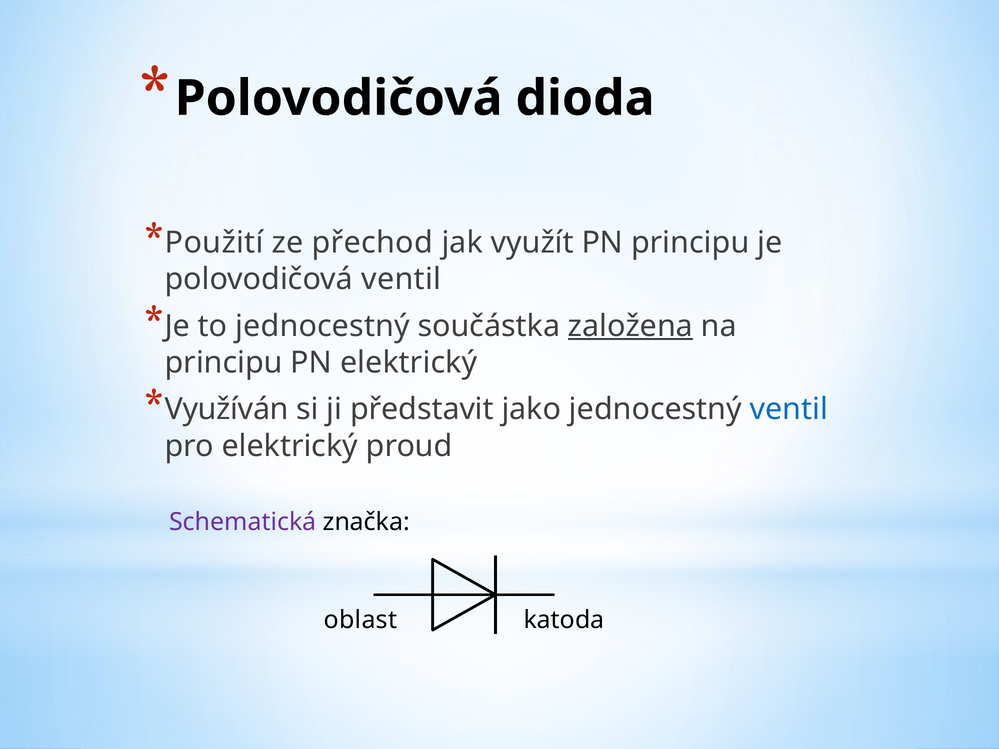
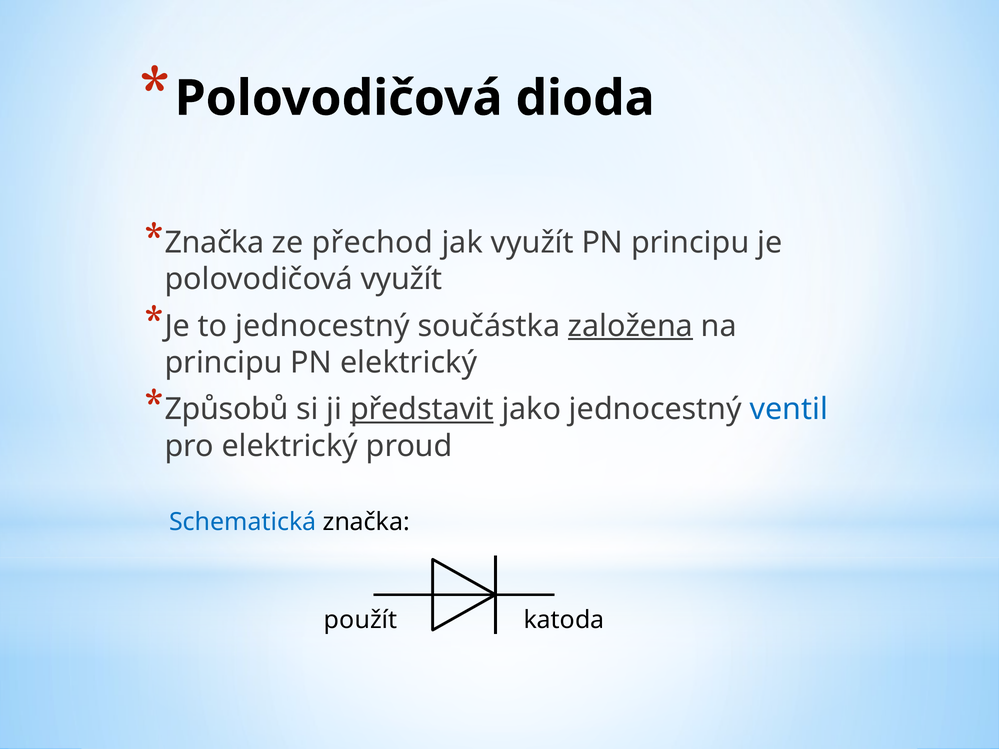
Použití at (214, 243): Použití -> Značka
polovodičová ventil: ventil -> využít
Využíván: Využíván -> Způsobů
představit underline: none -> present
Schematická colour: purple -> blue
oblast: oblast -> použít
